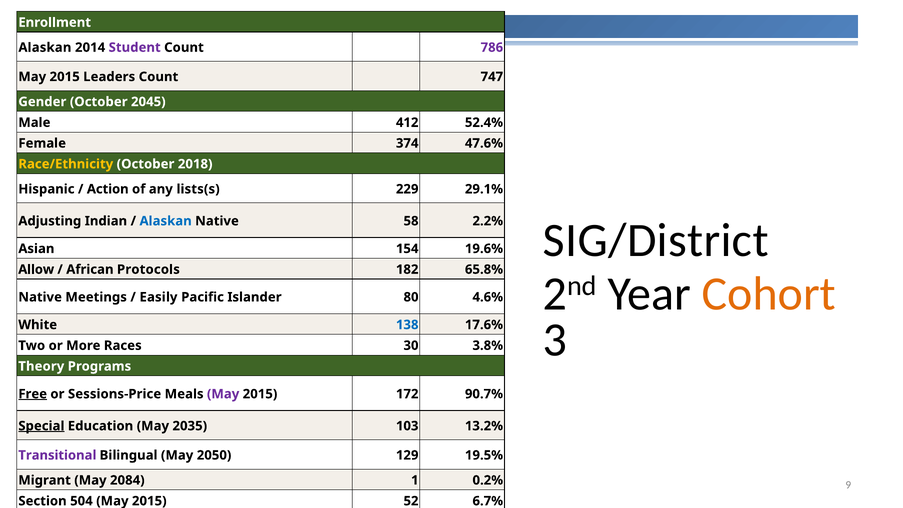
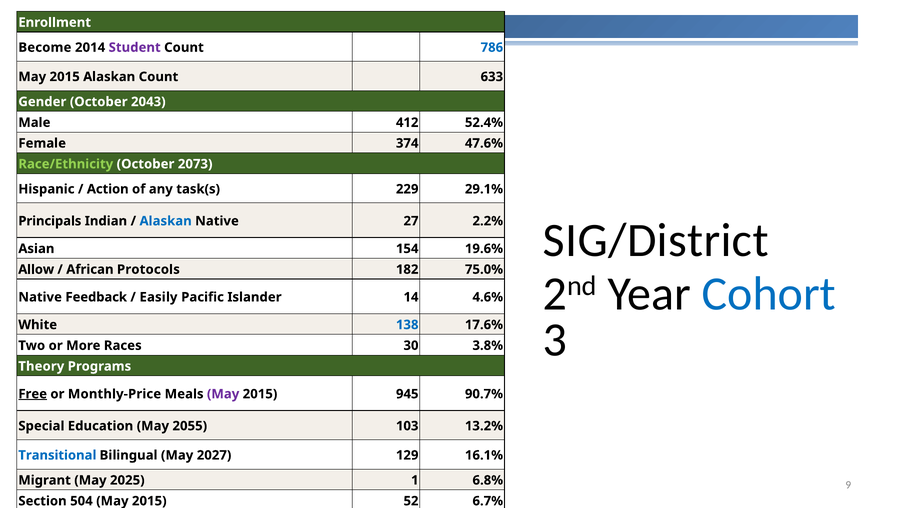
Alaskan at (45, 47): Alaskan -> Become
786 colour: purple -> blue
2015 Leaders: Leaders -> Alaskan
747: 747 -> 633
2045: 2045 -> 2043
Race/Ethnicity colour: yellow -> light green
2018: 2018 -> 2073
lists(s: lists(s -> task(s
Adjusting: Adjusting -> Principals
58: 58 -> 27
65.8%: 65.8% -> 75.0%
Cohort colour: orange -> blue
Meetings: Meetings -> Feedback
80: 80 -> 14
Sessions-Price: Sessions-Price -> Monthly-Price
172: 172 -> 945
Special underline: present -> none
2035: 2035 -> 2055
Transitional colour: purple -> blue
2050: 2050 -> 2027
19.5%: 19.5% -> 16.1%
2084: 2084 -> 2025
0.2%: 0.2% -> 6.8%
